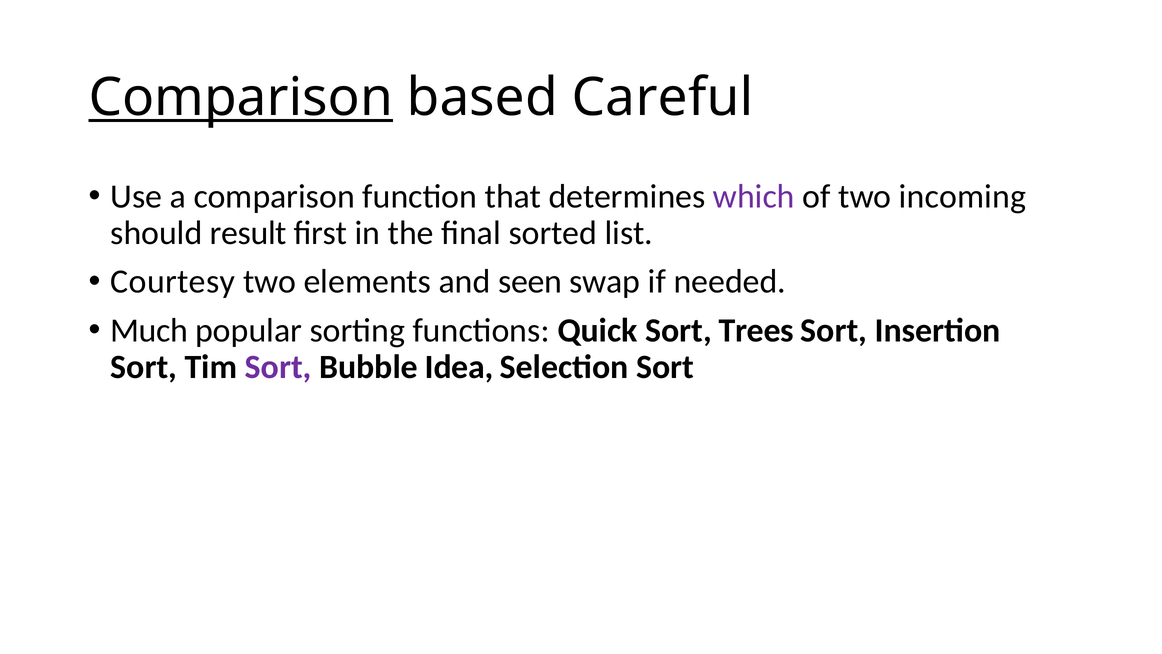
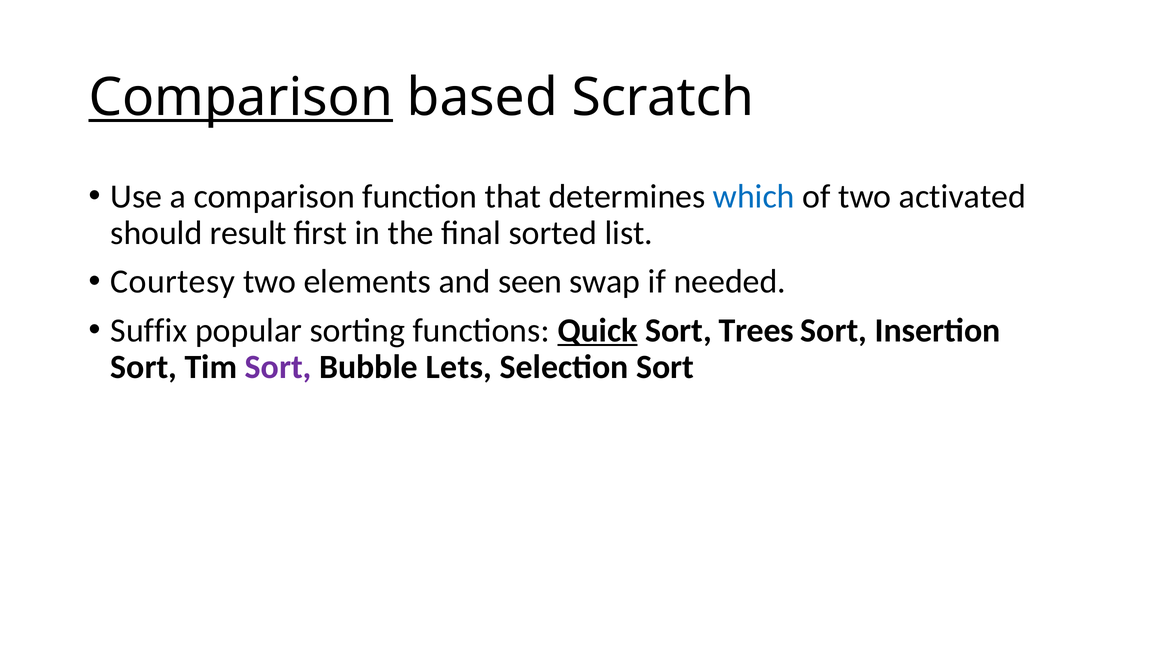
Careful: Careful -> Scratch
which colour: purple -> blue
incoming: incoming -> activated
Much: Much -> Suffix
Quick underline: none -> present
Idea: Idea -> Lets
